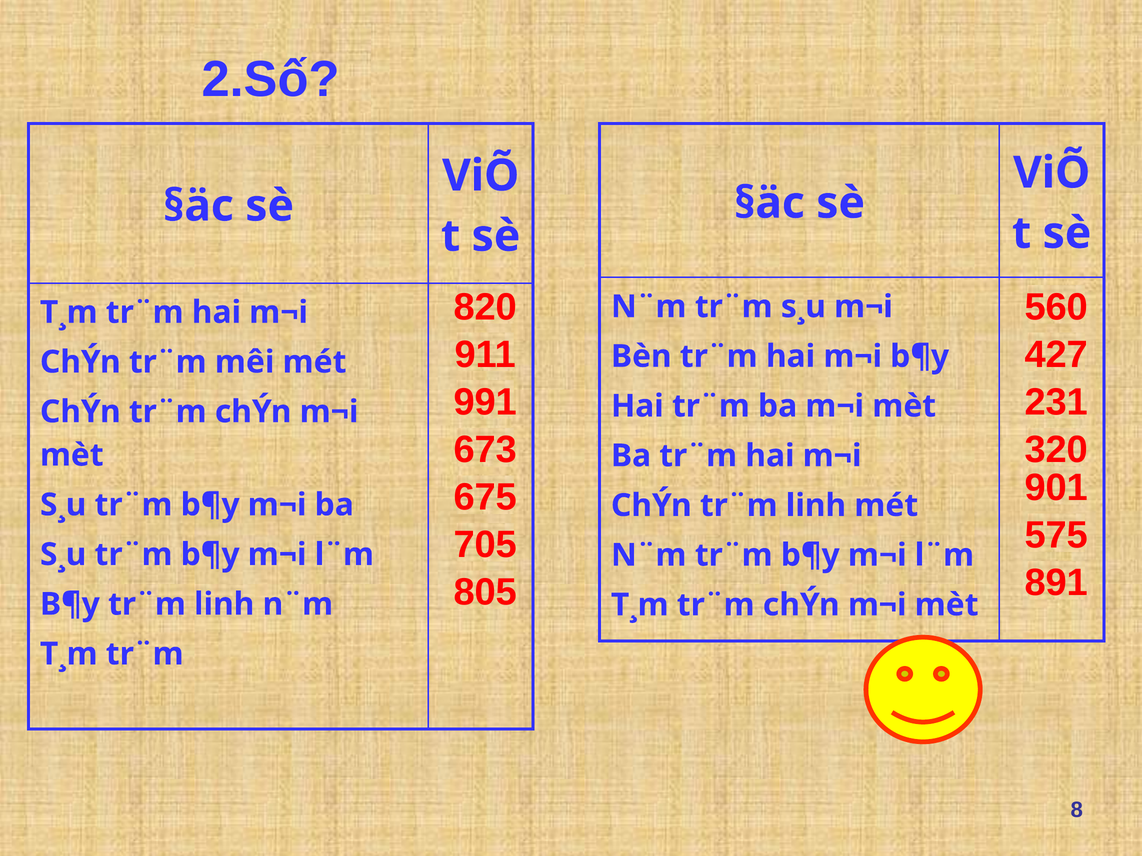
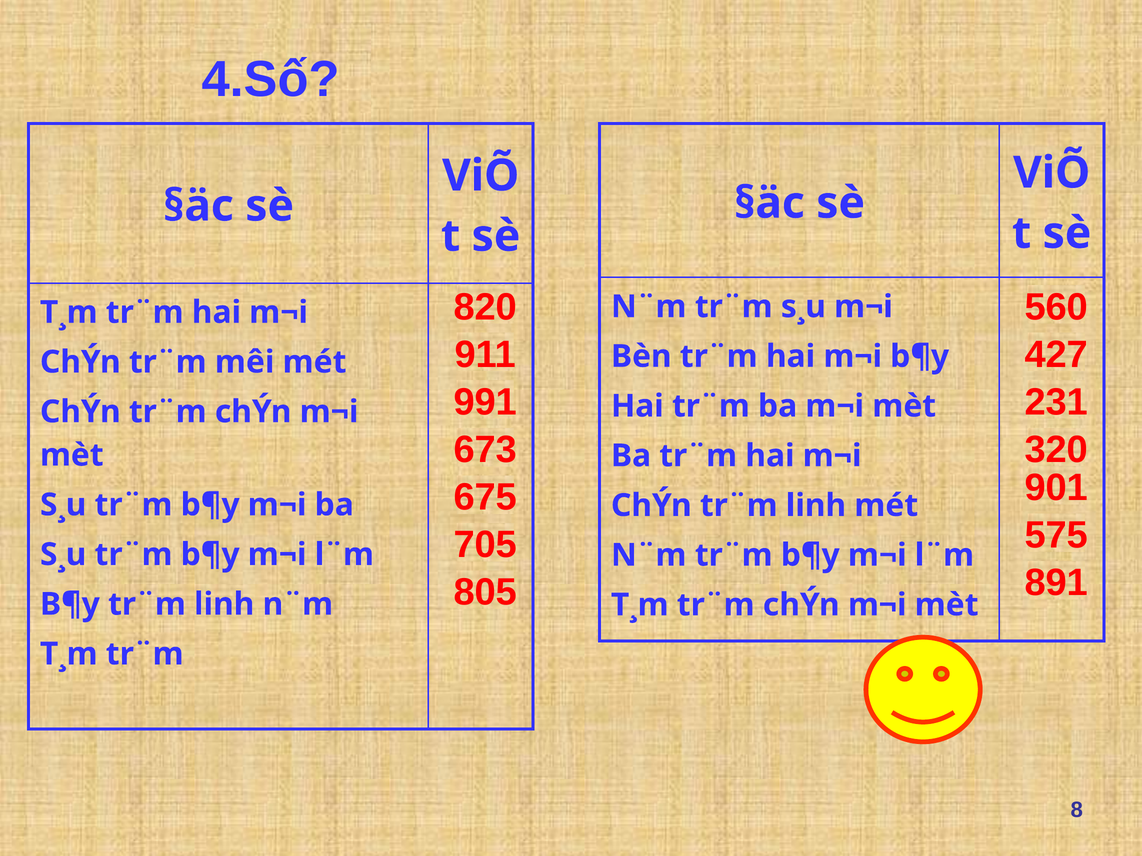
2.Số: 2.Số -> 4.Số
